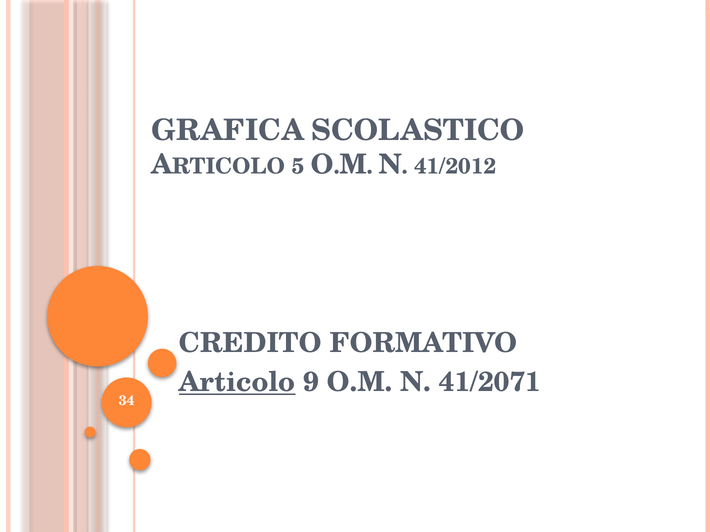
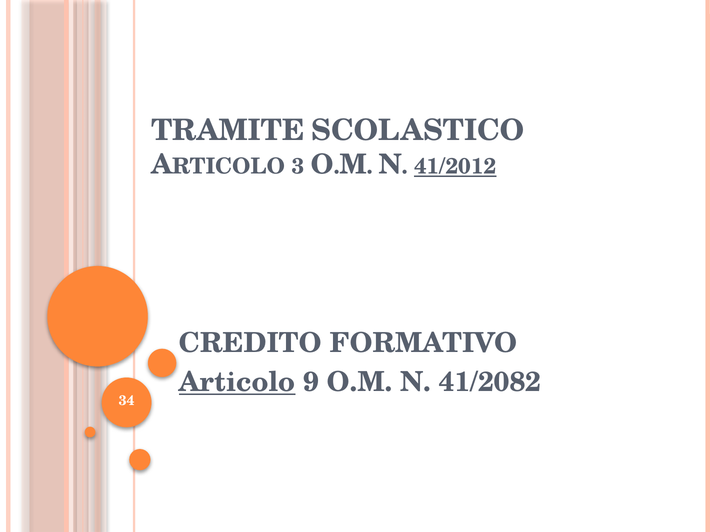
GRAFICA: GRAFICA -> TRAMITE
5: 5 -> 3
41/2012 underline: none -> present
41/2071: 41/2071 -> 41/2082
